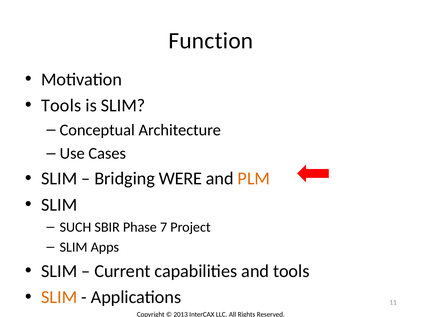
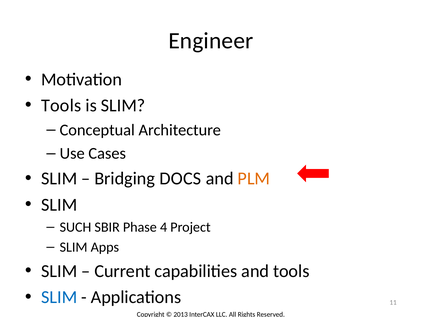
Function: Function -> Engineer
WERE: WERE -> DOCS
7: 7 -> 4
SLIM at (59, 297) colour: orange -> blue
